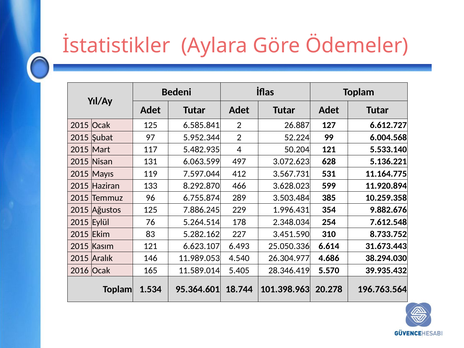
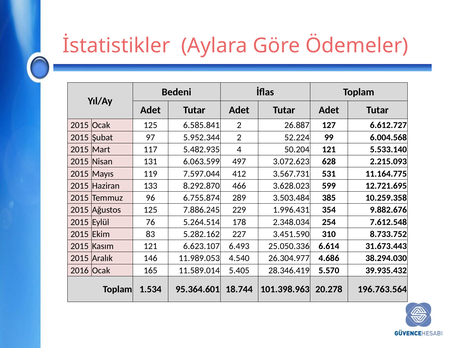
5.136.221: 5.136.221 -> 2.215.093
11.920.894: 11.920.894 -> 12.721.695
